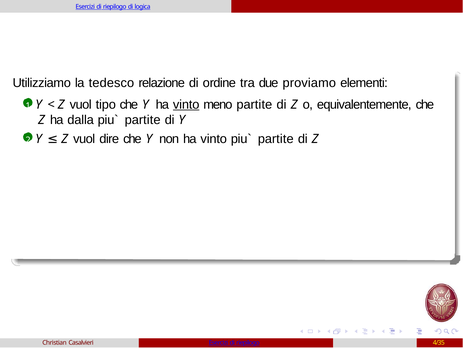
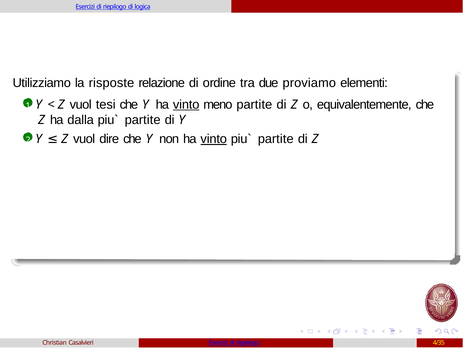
tedesco: tedesco -> risposte
tipo: tipo -> tesi
vinto at (214, 139) underline: none -> present
